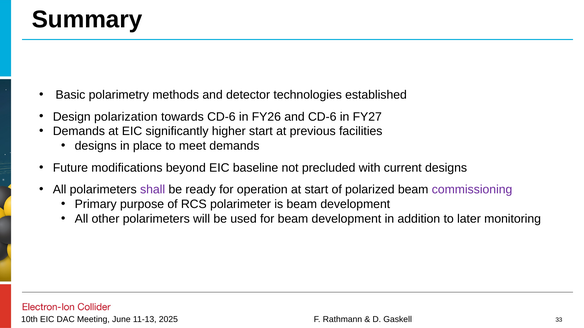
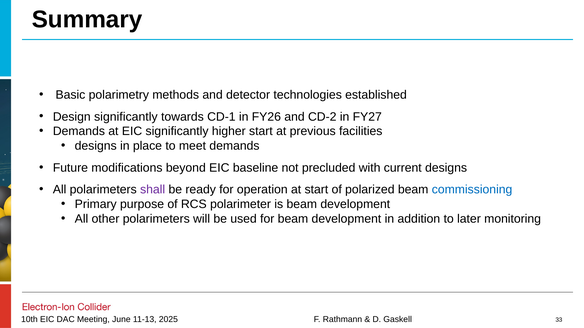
Design polarization: polarization -> significantly
towards CD-6: CD-6 -> CD-1
and CD-6: CD-6 -> CD-2
commissioning colour: purple -> blue
